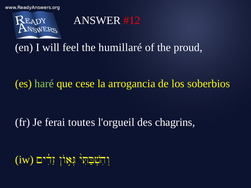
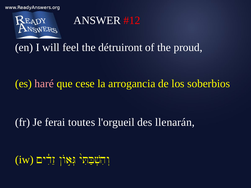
humillaré: humillaré -> détruiront
haré colour: light green -> pink
chagrins: chagrins -> llenarán
